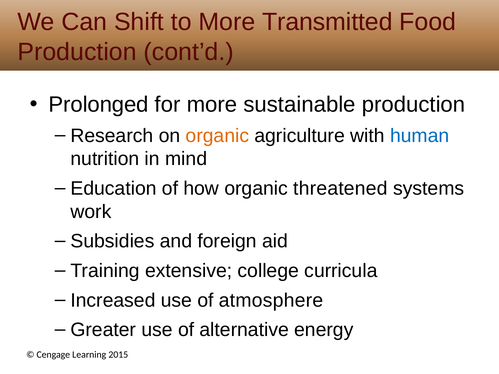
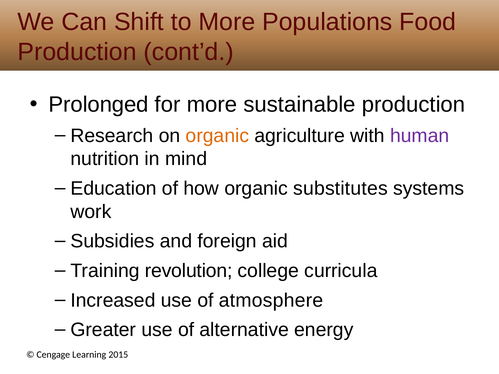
Transmitted: Transmitted -> Populations
human colour: blue -> purple
threatened: threatened -> substitutes
extensive: extensive -> revolution
